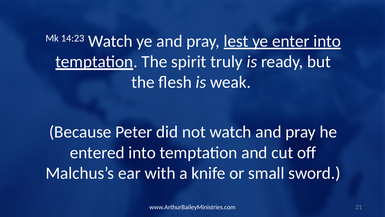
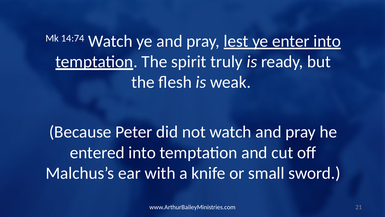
14:23: 14:23 -> 14:74
